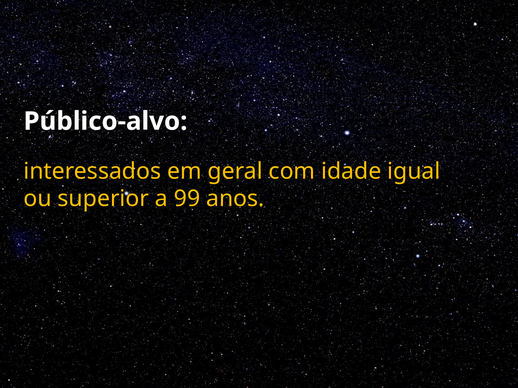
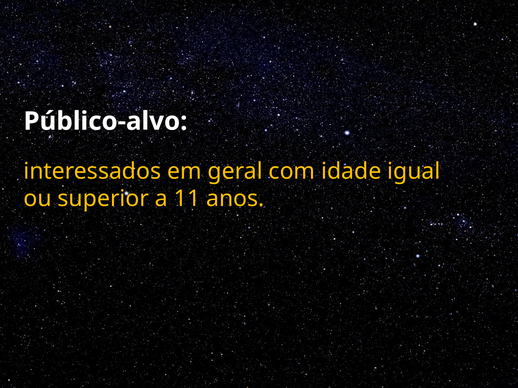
99: 99 -> 11
